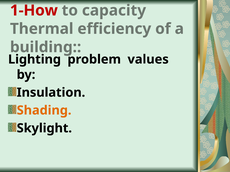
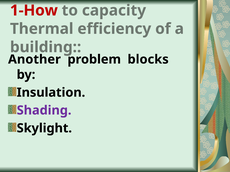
Lighting: Lighting -> Another
values: values -> blocks
Shading colour: orange -> purple
